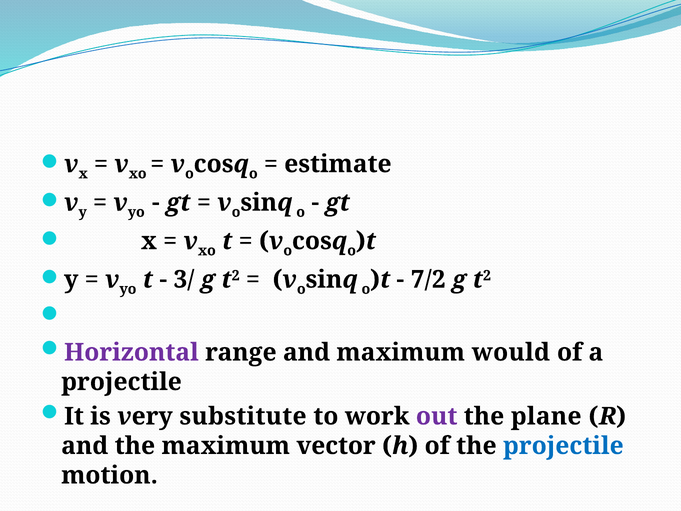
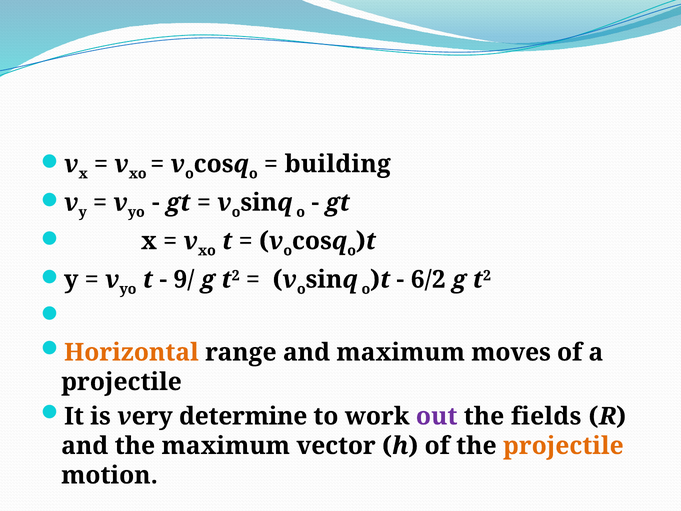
estimate: estimate -> building
3/: 3/ -> 9/
7/2: 7/2 -> 6/2
Horizontal colour: purple -> orange
would: would -> moves
substitute: substitute -> determine
plane: plane -> fields
projectile at (563, 446) colour: blue -> orange
